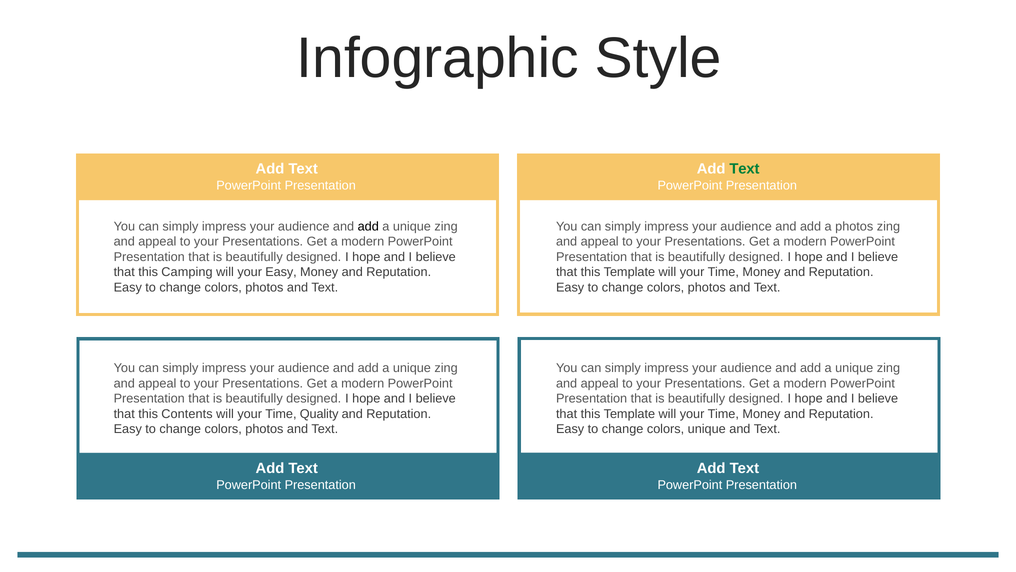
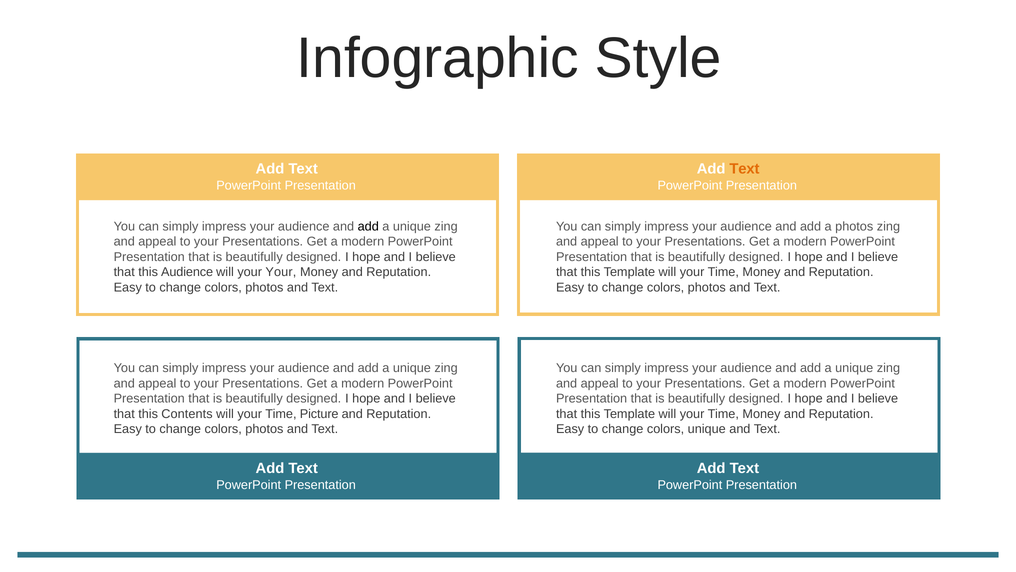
Text at (744, 169) colour: green -> orange
this Camping: Camping -> Audience
your Easy: Easy -> Your
Quality: Quality -> Picture
